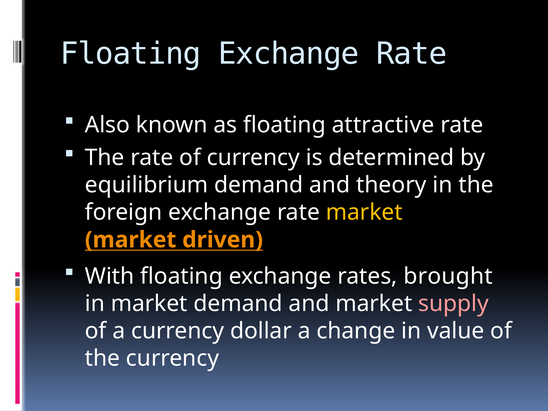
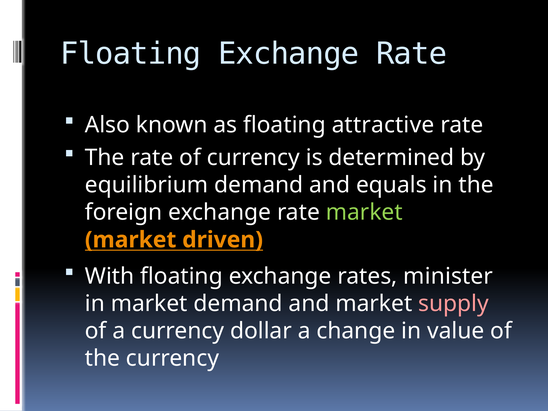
theory: theory -> equals
market at (364, 212) colour: yellow -> light green
brought: brought -> minister
